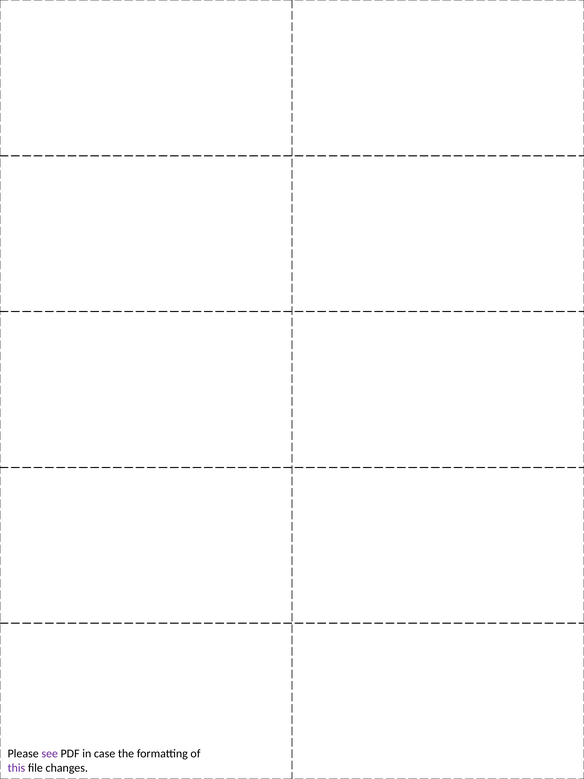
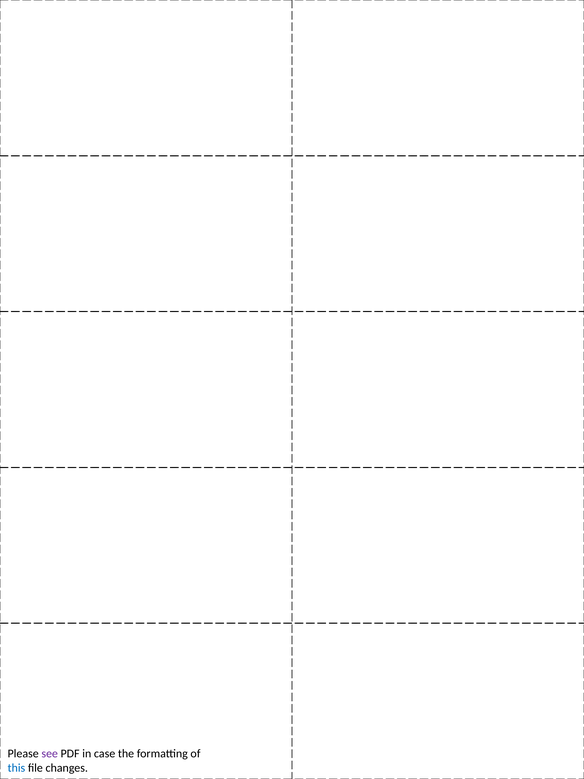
this colour: purple -> blue
